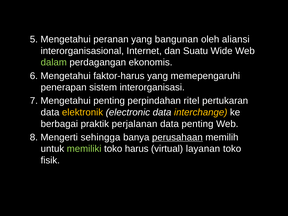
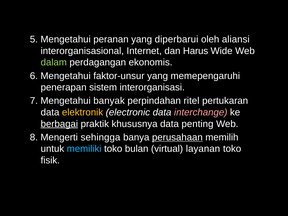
bangunan: bangunan -> diperbarui
Suatu: Suatu -> Harus
faktor-harus: faktor-harus -> faktor-unsur
Mengetahui penting: penting -> banyak
interchange colour: yellow -> pink
berbagai underline: none -> present
perjalanan: perjalanan -> khususnya
memiliki colour: light green -> light blue
harus: harus -> bulan
